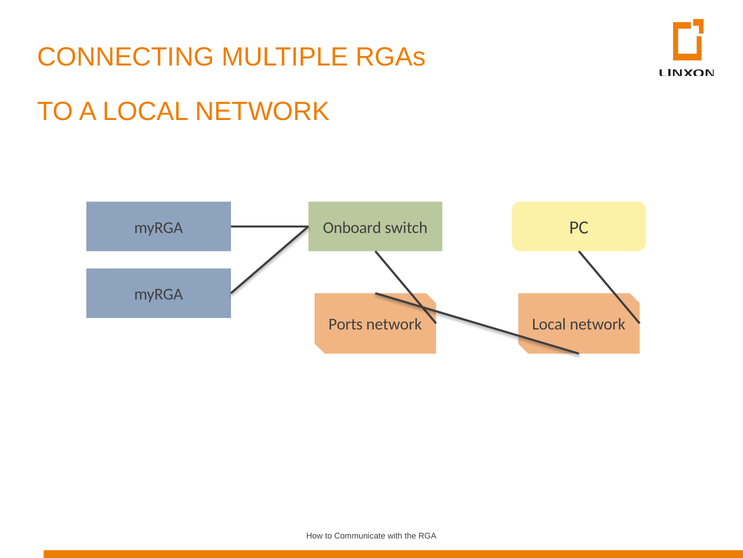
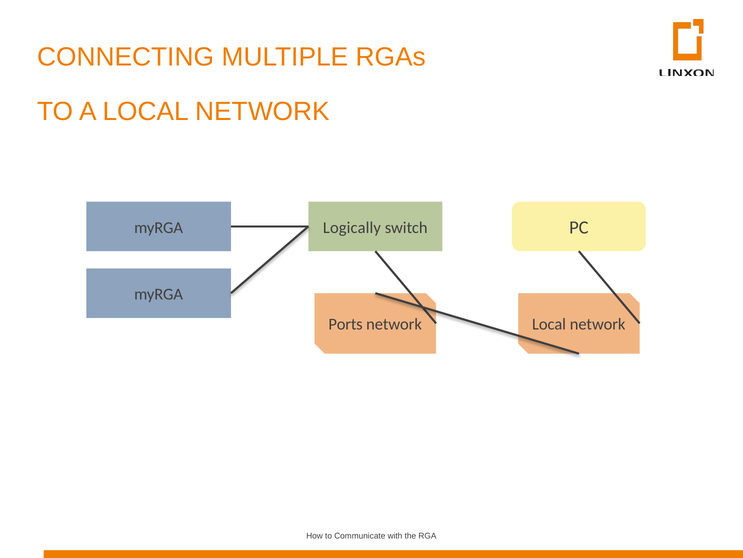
Onboard: Onboard -> Logically
